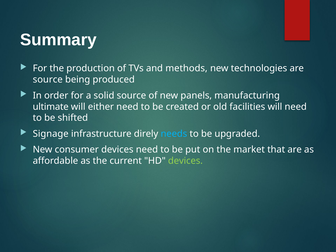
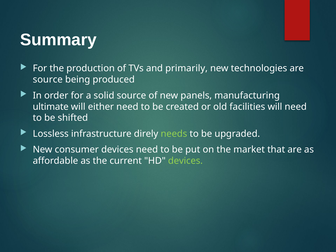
methods: methods -> primarily
Signage: Signage -> Lossless
needs colour: light blue -> light green
